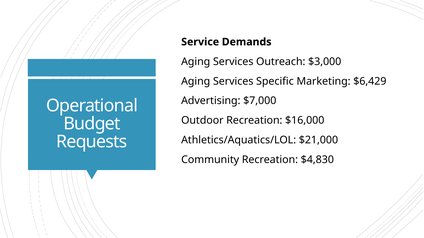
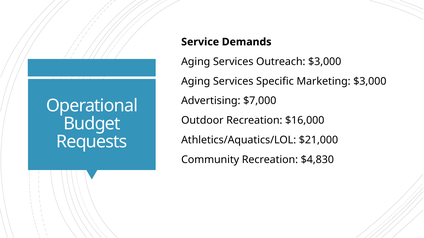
Marketing $6,429: $6,429 -> $3,000
